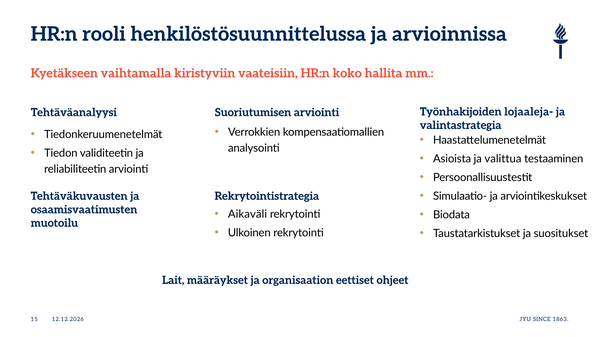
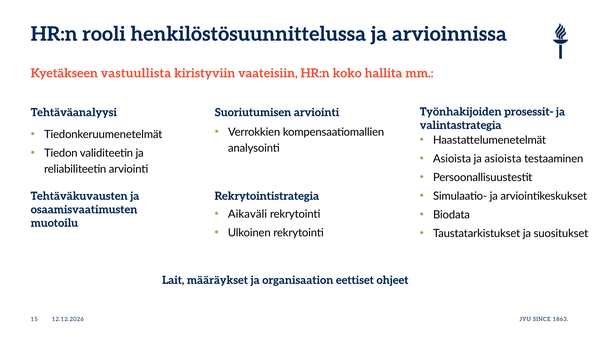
vaihtamalla: vaihtamalla -> vastuullista
lojaaleja-: lojaaleja- -> prosessit-
ja valittua: valittua -> asioista
